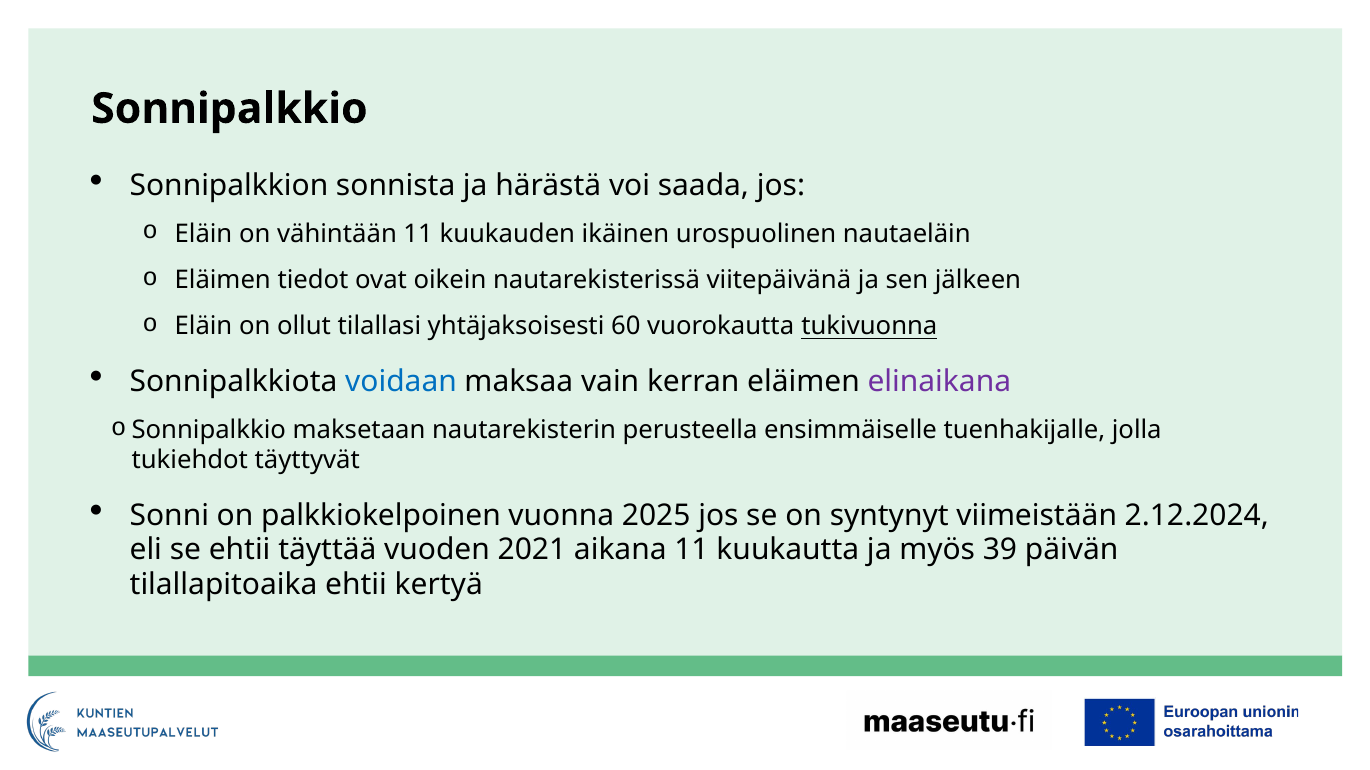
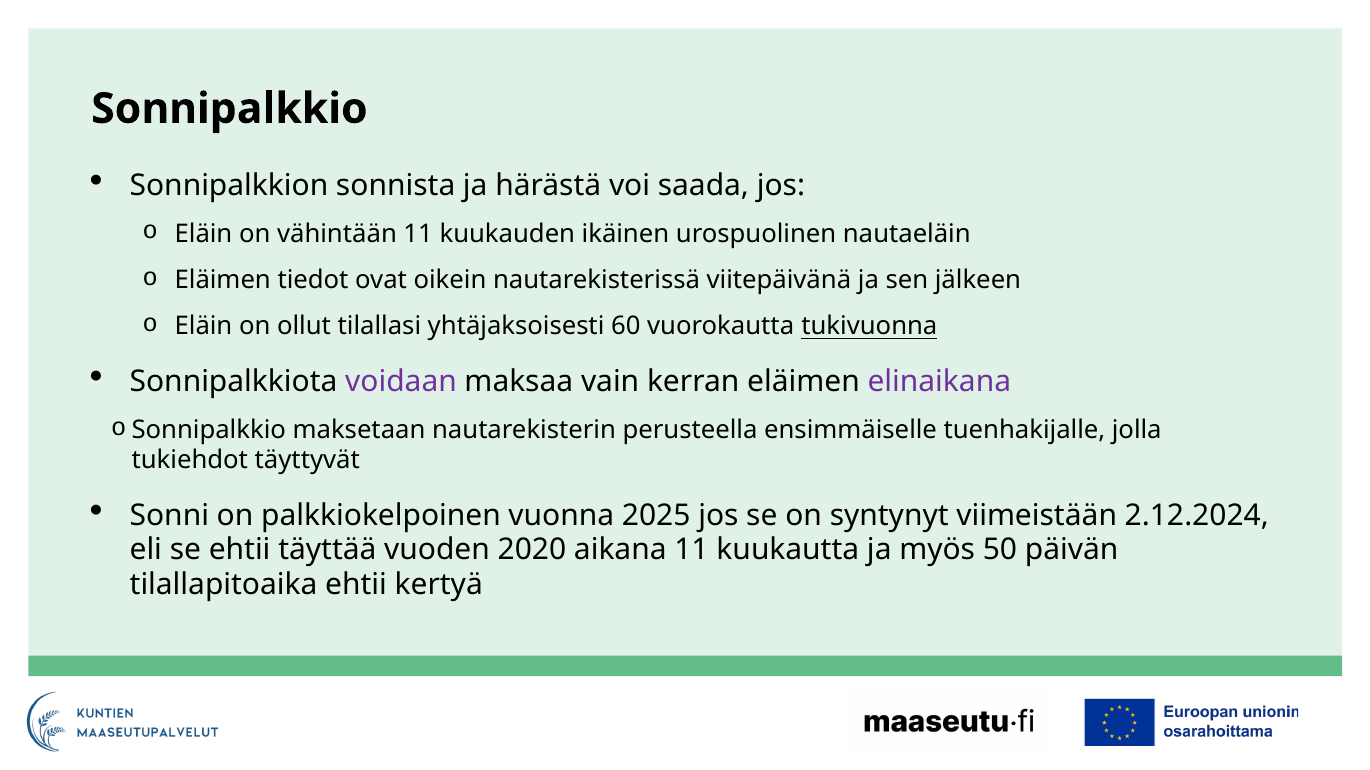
voidaan colour: blue -> purple
2021: 2021 -> 2020
39: 39 -> 50
